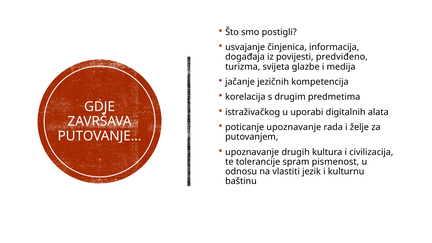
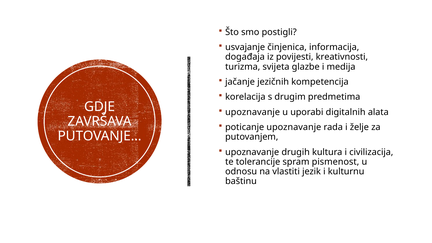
predviđeno: predviđeno -> kreativnosti
istraživačkog at (253, 112): istraživačkog -> upoznavanje
